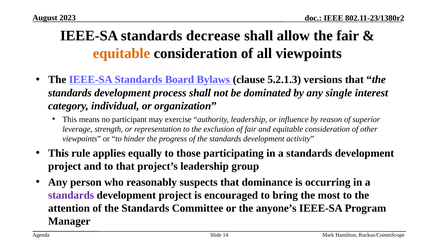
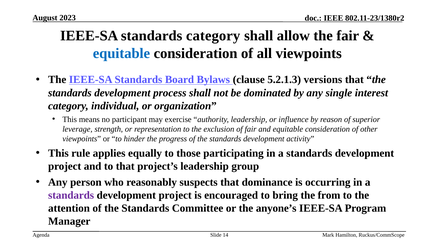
standards decrease: decrease -> category
equitable at (121, 53) colour: orange -> blue
most: most -> from
